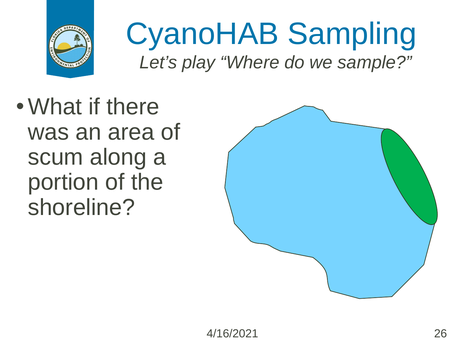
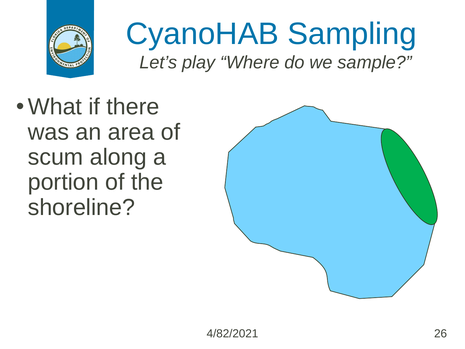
4/16/2021: 4/16/2021 -> 4/82/2021
